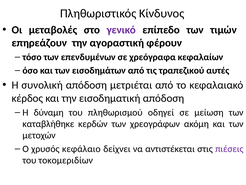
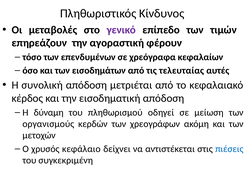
τραπεζικού: τραπεζικού -> τελευταίας
καταβλήθηκε: καταβλήθηκε -> οργανισμούς
πιέσεις colour: purple -> blue
τοκομεριδίων: τοκομεριδίων -> συγκεκριμένη
